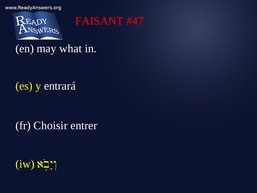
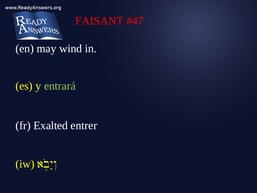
what: what -> wind
entrará colour: white -> light green
Choisir: Choisir -> Exalted
